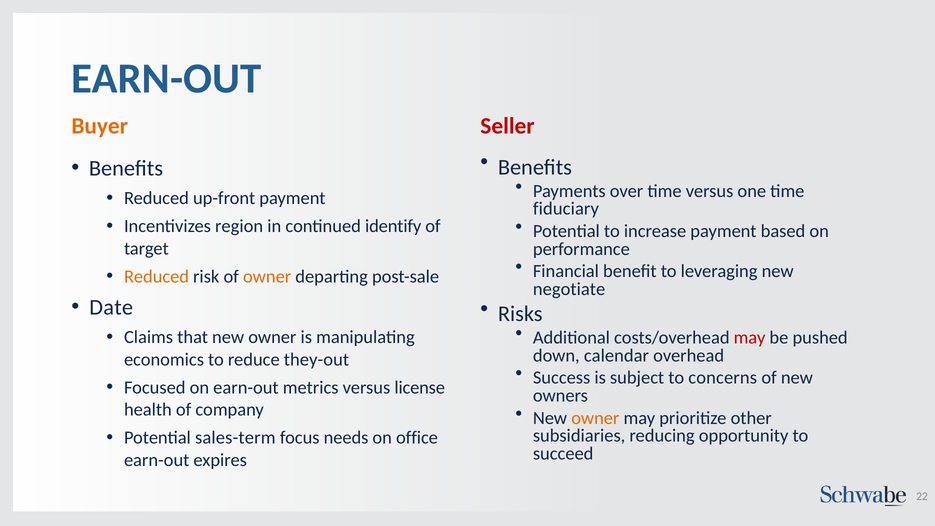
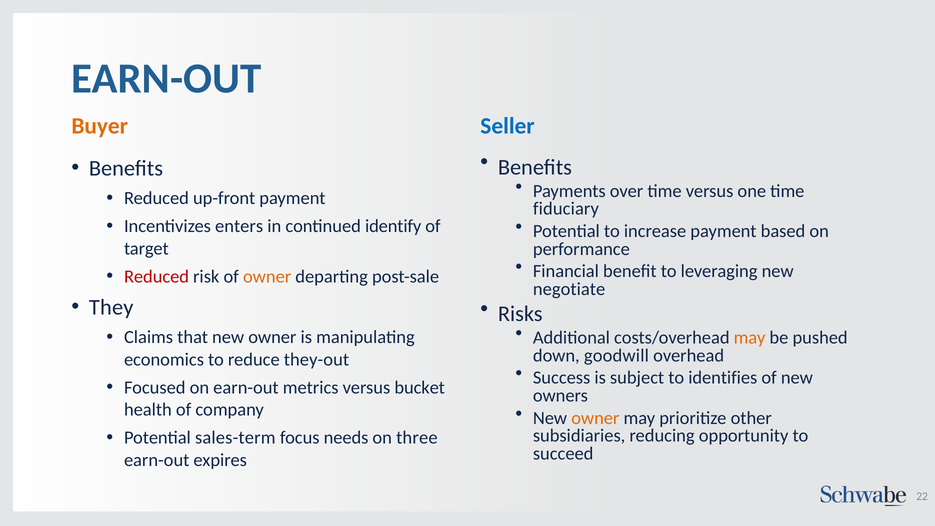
Seller colour: red -> blue
region: region -> enters
Reduced at (157, 277) colour: orange -> red
Date: Date -> They
may at (750, 338) colour: red -> orange
calendar: calendar -> goodwill
concerns: concerns -> identifies
license: license -> bucket
office: office -> three
